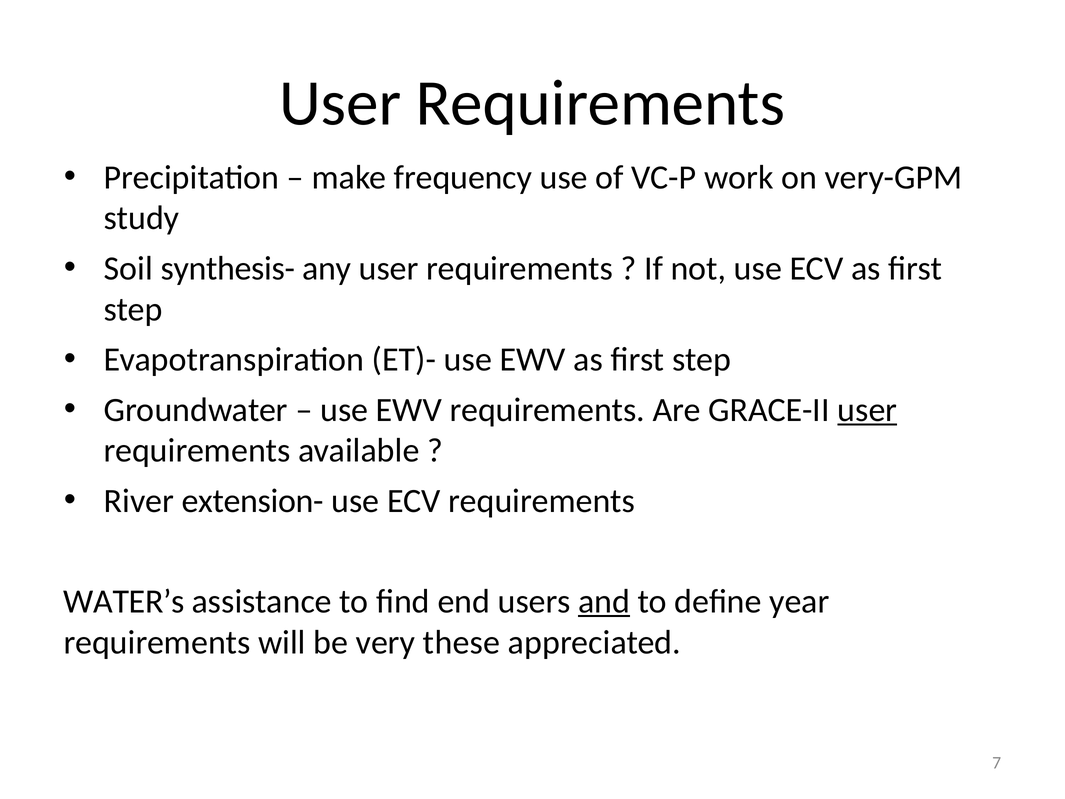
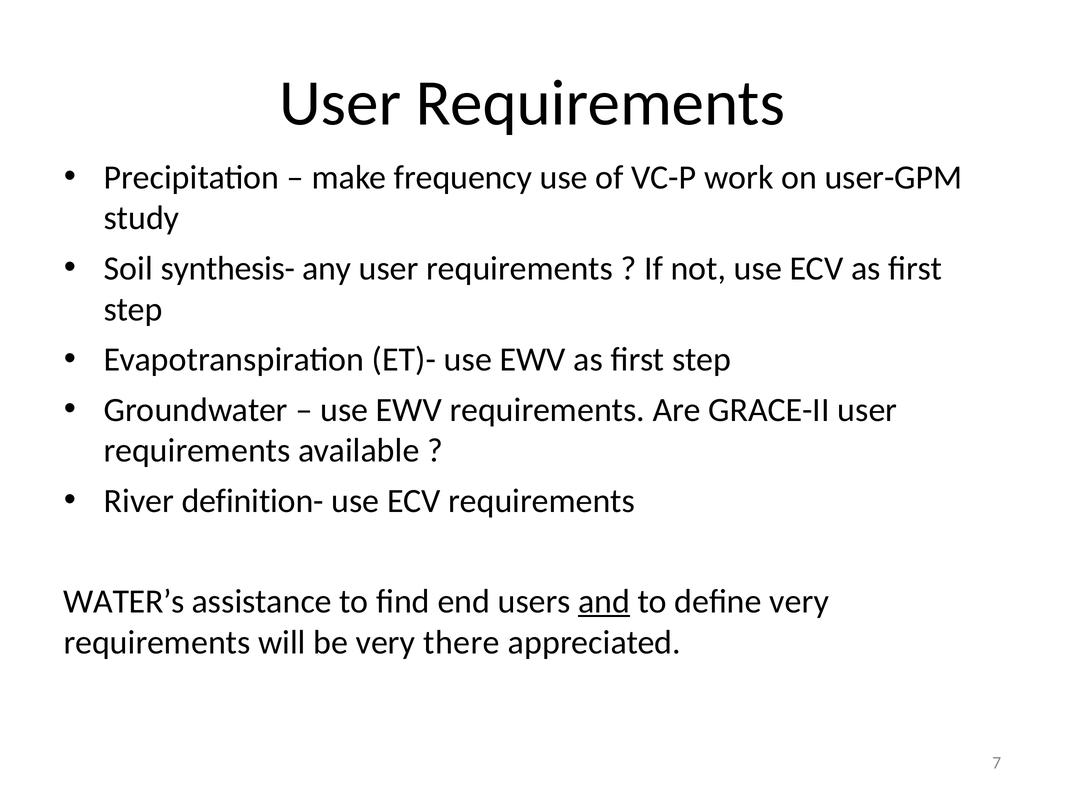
very-GPM: very-GPM -> user-GPM
user at (867, 410) underline: present -> none
extension-: extension- -> definition-
define year: year -> very
these: these -> there
